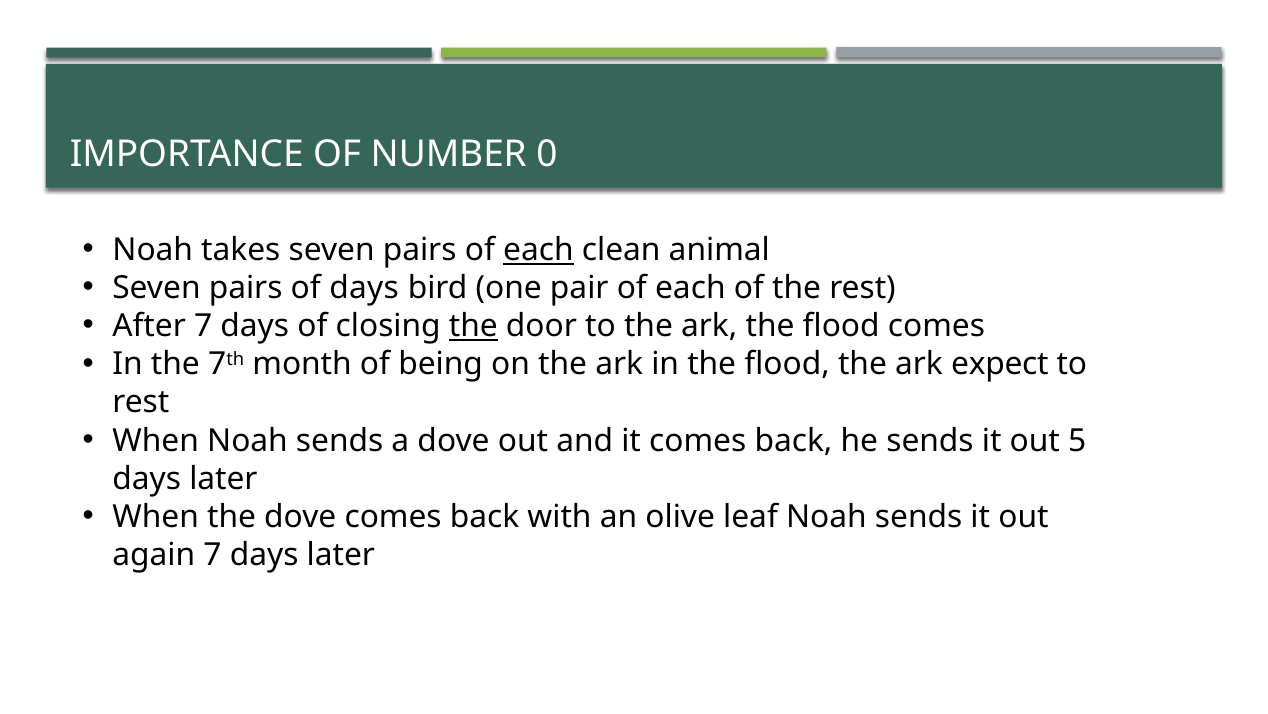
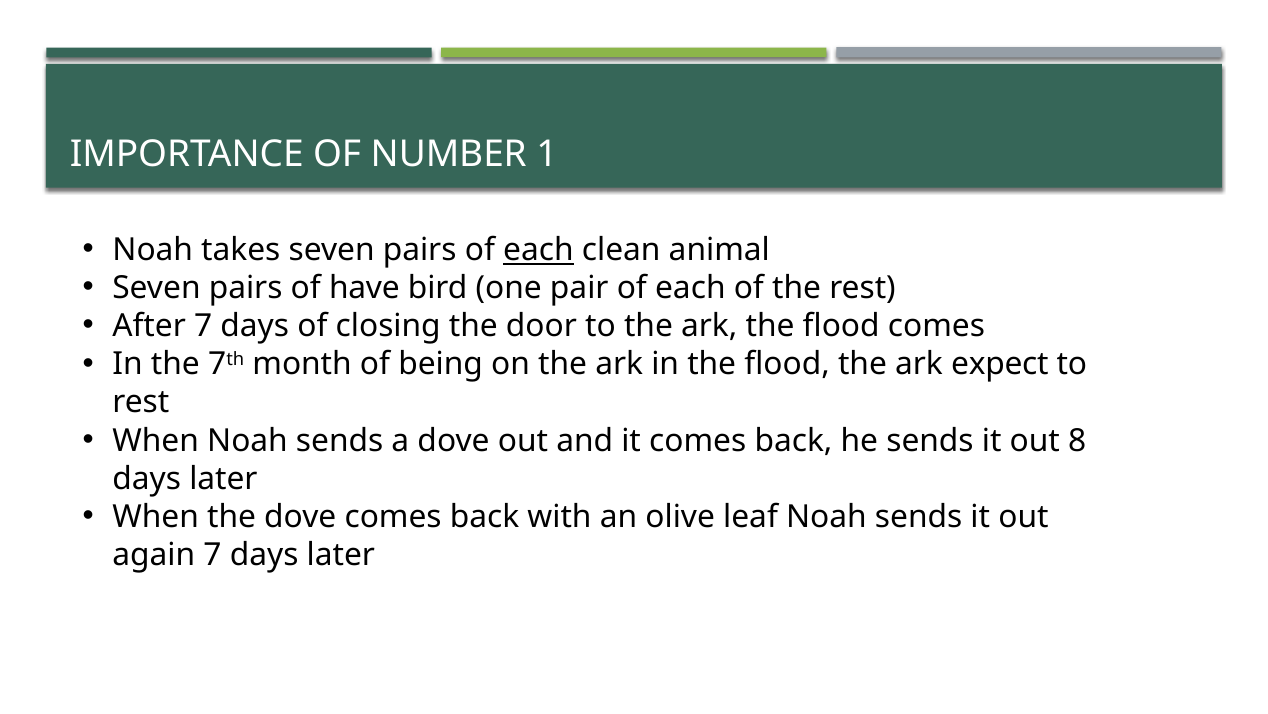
0: 0 -> 1
of days: days -> have
the at (473, 326) underline: present -> none
5: 5 -> 8
